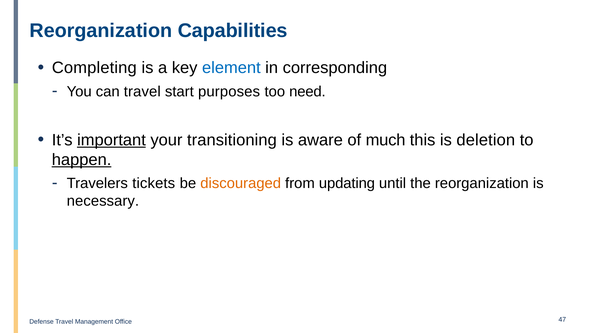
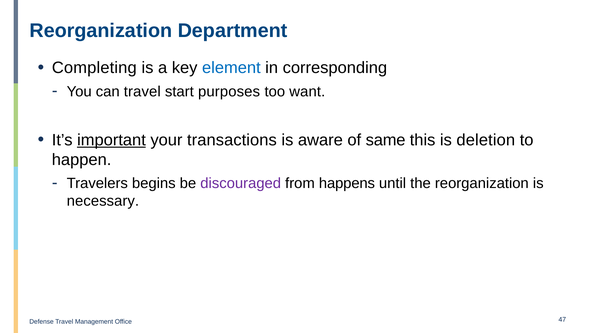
Capabilities: Capabilities -> Department
need: need -> want
transitioning: transitioning -> transactions
much: much -> same
happen underline: present -> none
tickets: tickets -> begins
discouraged colour: orange -> purple
updating: updating -> happens
